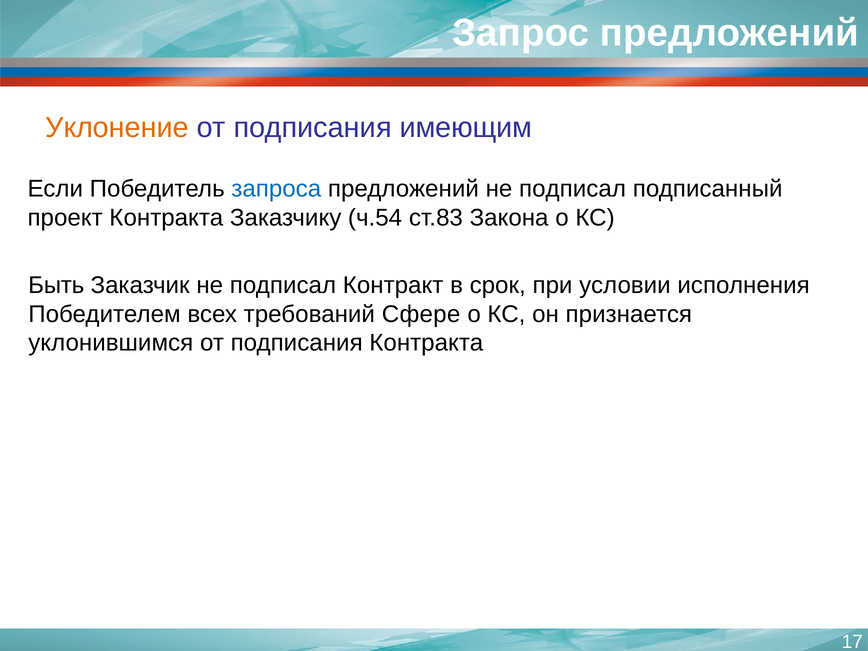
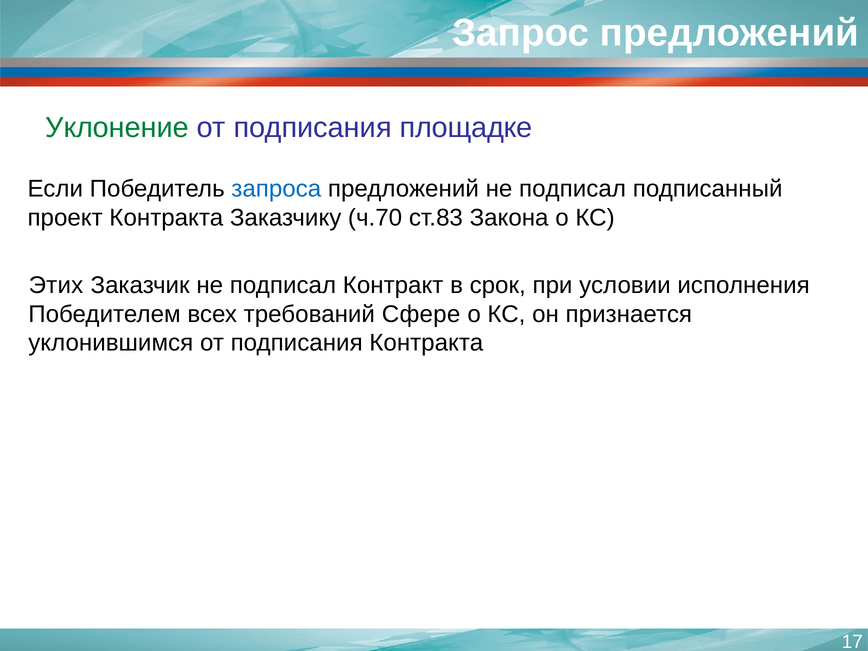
Уклонение colour: orange -> green
имеющим: имеющим -> площадке
ч.54: ч.54 -> ч.70
Быть: Быть -> Этих
